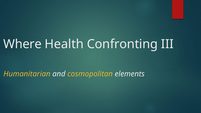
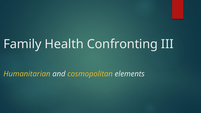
Where: Where -> Family
